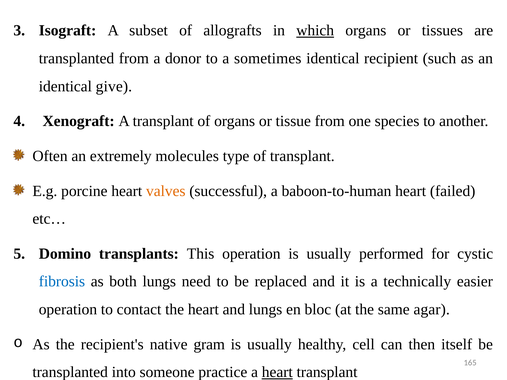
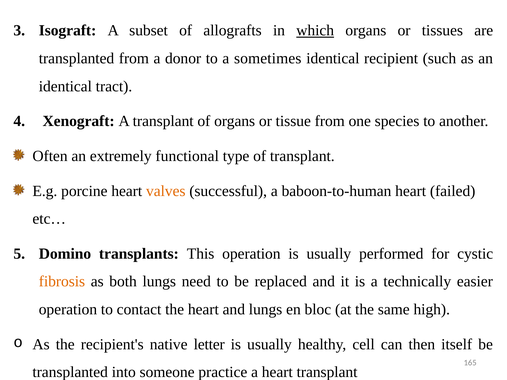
give: give -> tract
molecules: molecules -> functional
fibrosis colour: blue -> orange
agar: agar -> high
gram: gram -> letter
heart at (277, 372) underline: present -> none
